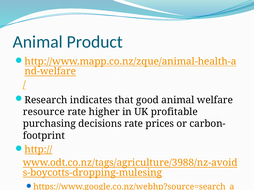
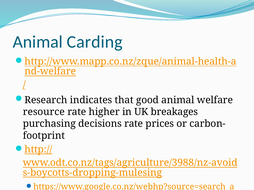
Product: Product -> Carding
profitable: profitable -> breakages
